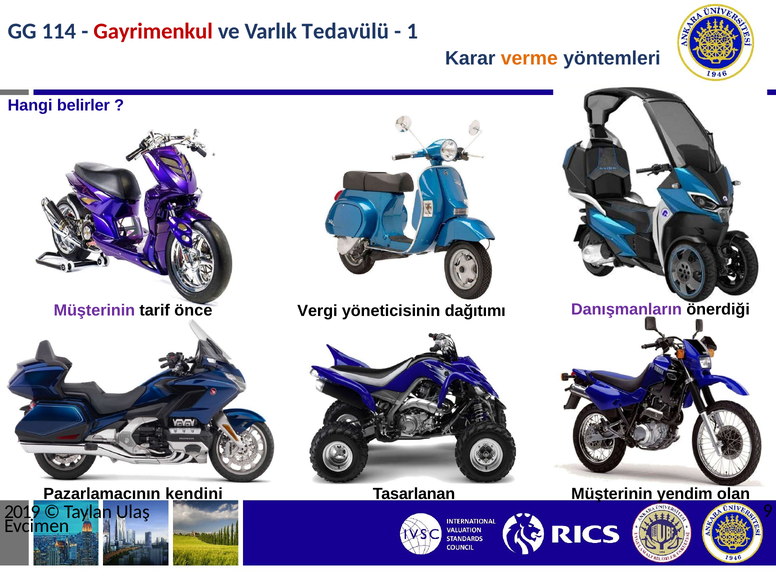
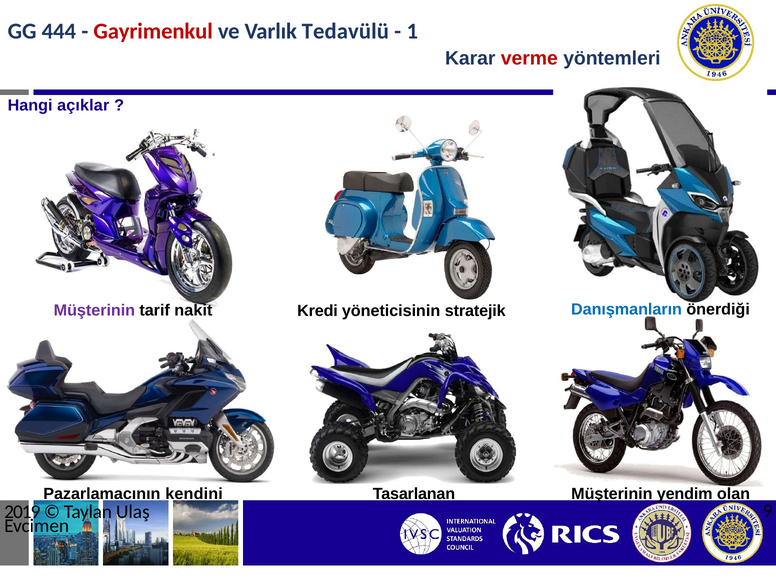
114: 114 -> 444
verme colour: orange -> red
belirler: belirler -> açıklar
Danışmanların colour: purple -> blue
önce: önce -> nakit
Vergi: Vergi -> Kredi
dağıtımı: dağıtımı -> stratejik
